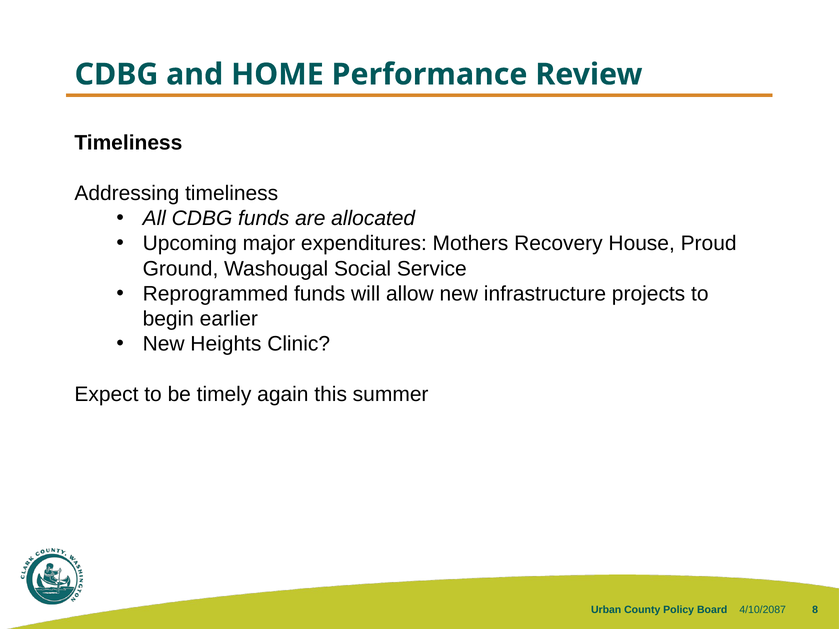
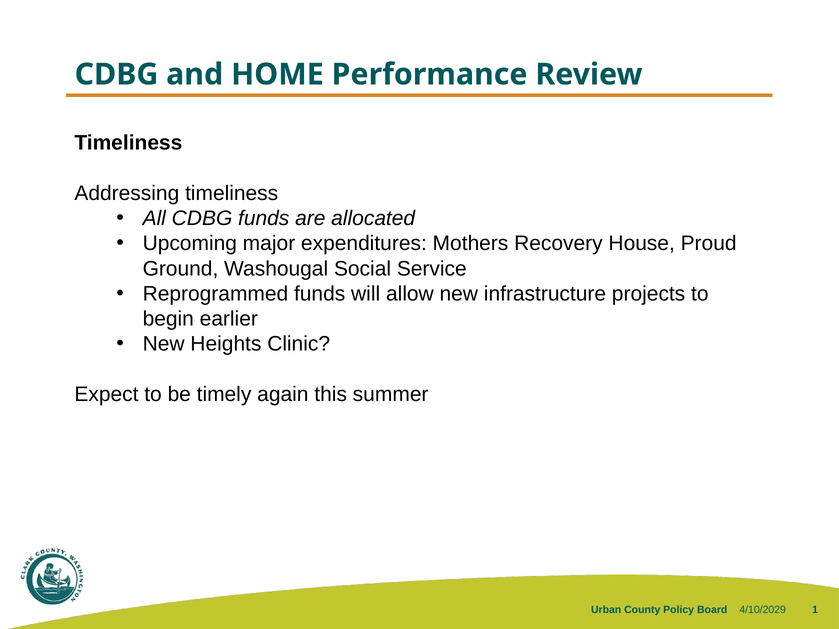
4/10/2087: 4/10/2087 -> 4/10/2029
8: 8 -> 1
